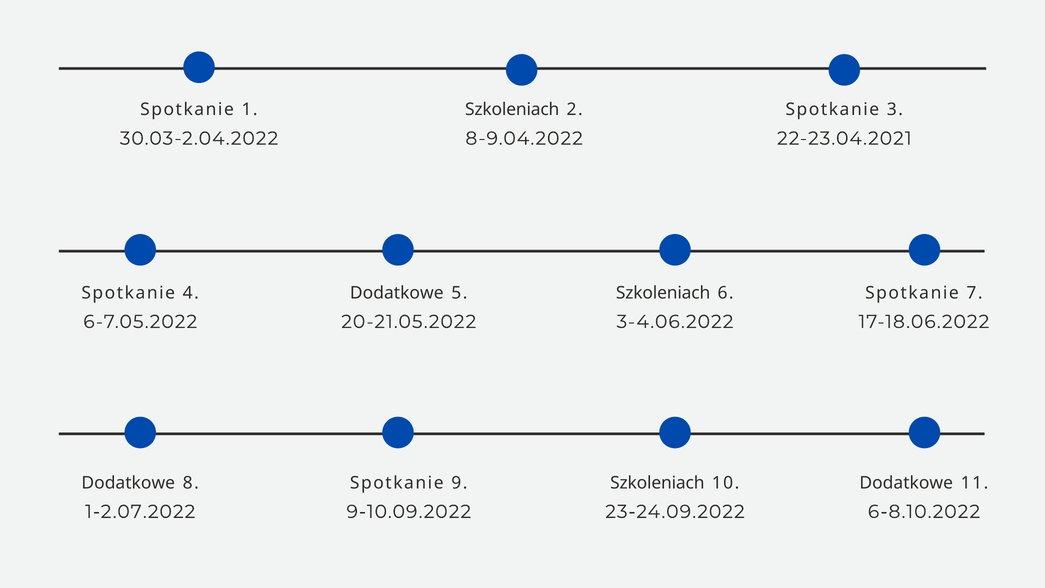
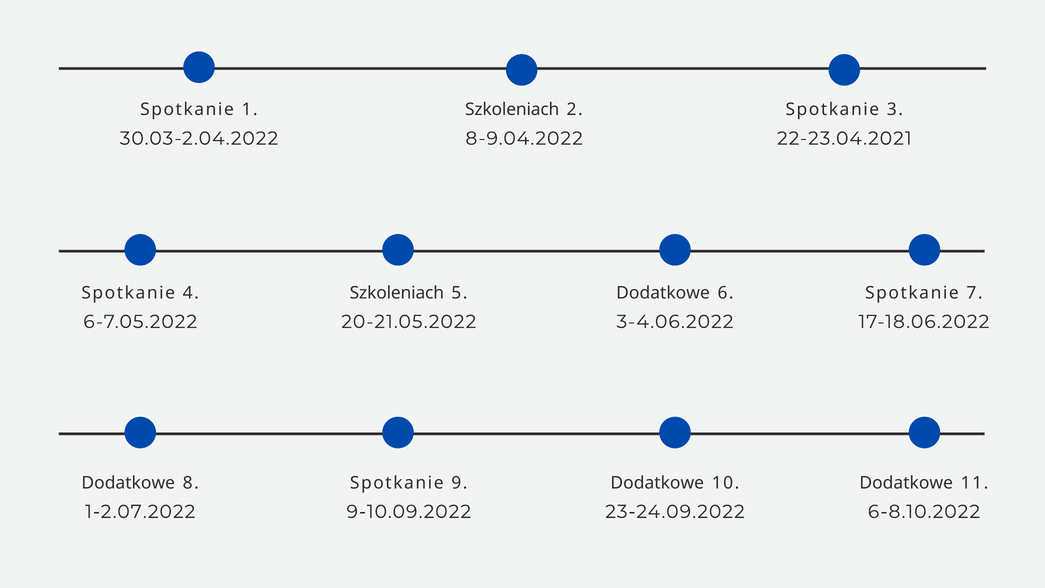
Dodatkowe at (397, 293): Dodatkowe -> Szkoleniach
Szkoleniach at (663, 293): Szkoleniach -> Dodatkowe
Szkoleniach at (657, 483): Szkoleniach -> Dodatkowe
